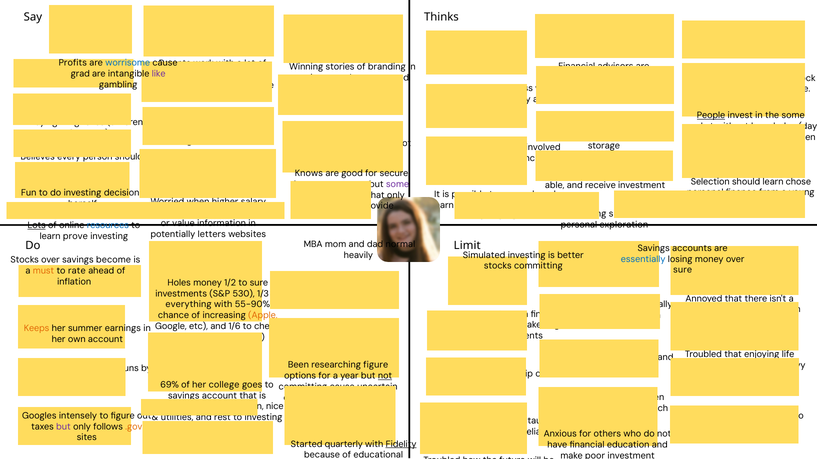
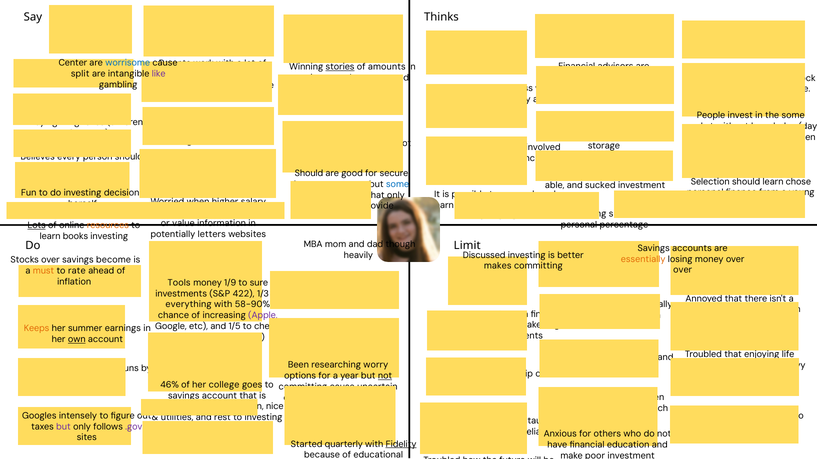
Profits at (73, 63): Profits -> Center
stories underline: none -> present
of branding: branding -> amounts
grad at (80, 74): grad -> split
People at (711, 116) underline: present -> none
Knows at (309, 174): Knows -> Should
some at (398, 184) colour: purple -> blue
receive: receive -> sucked
exploration: exploration -> percentage
resources at (108, 226) colour: blue -> orange
prove: prove -> books
normal: normal -> though
Simulated: Simulated -> Discussed
essentially colour: blue -> orange
stocks at (498, 266): stocks -> makes
sure at (683, 270): sure -> over
Holes: Holes -> Tools
1/2: 1/2 -> 1/9
530: 530 -> 422
55-90%: 55-90% -> 58-90%
Apple colour: orange -> purple
1/6: 1/6 -> 1/5
own at (77, 340) underline: none -> present
researching figure: figure -> worry
69%: 69% -> 46%
.gov colour: orange -> purple
